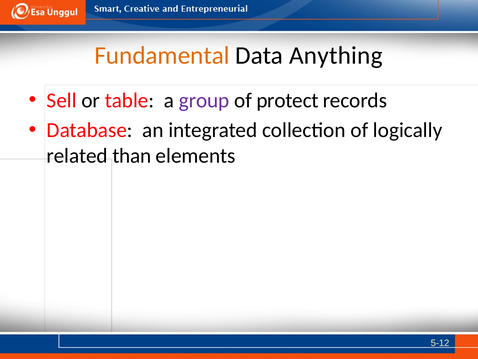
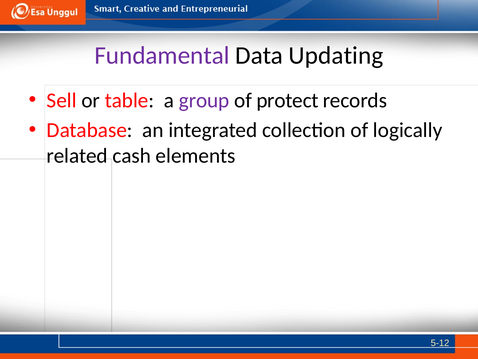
Fundamental colour: orange -> purple
Anything: Anything -> Updating
than: than -> cash
